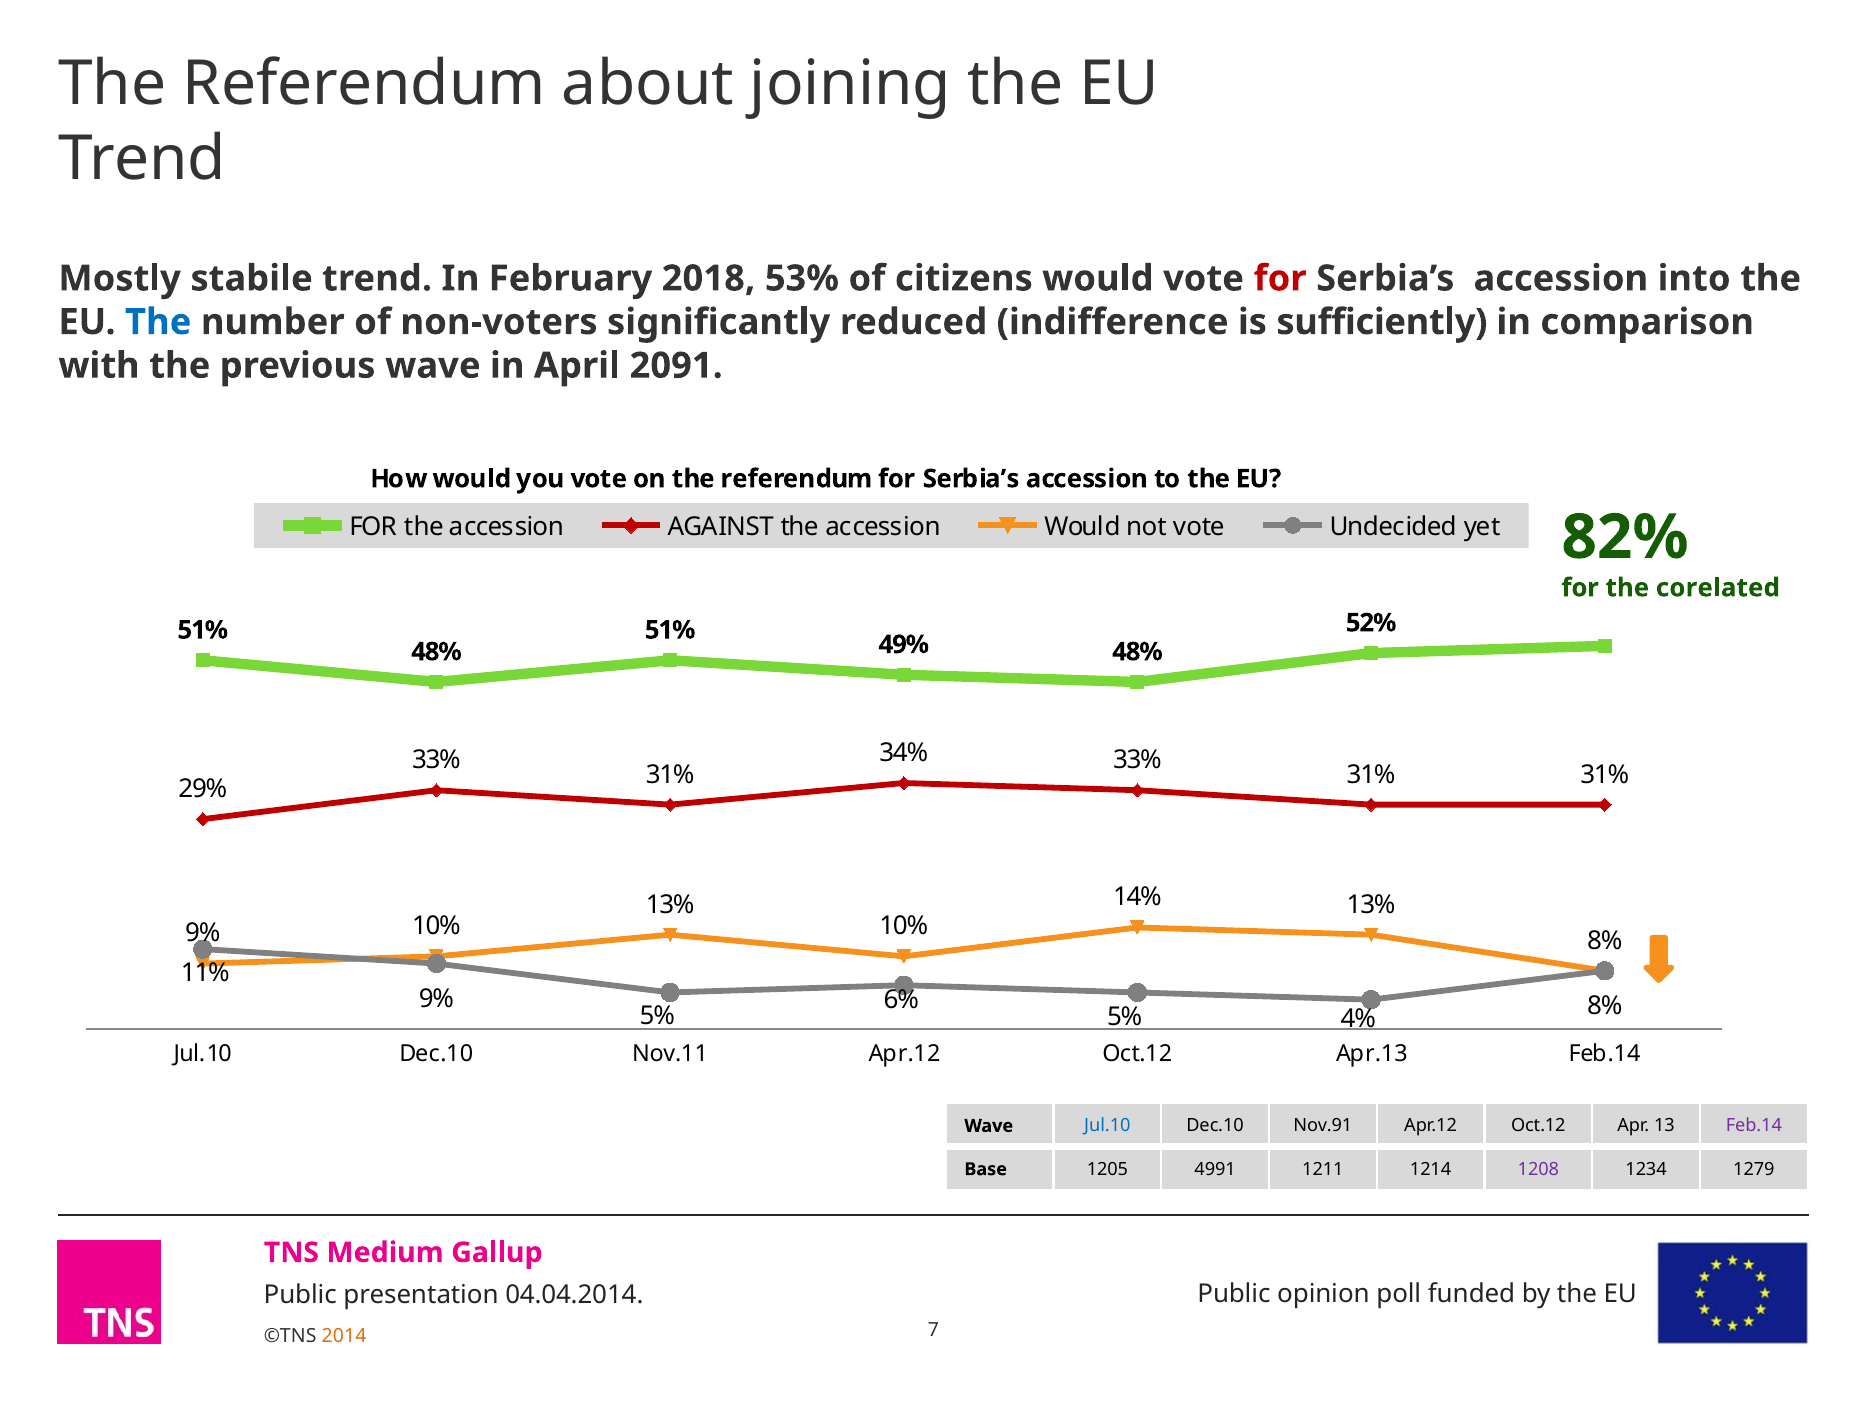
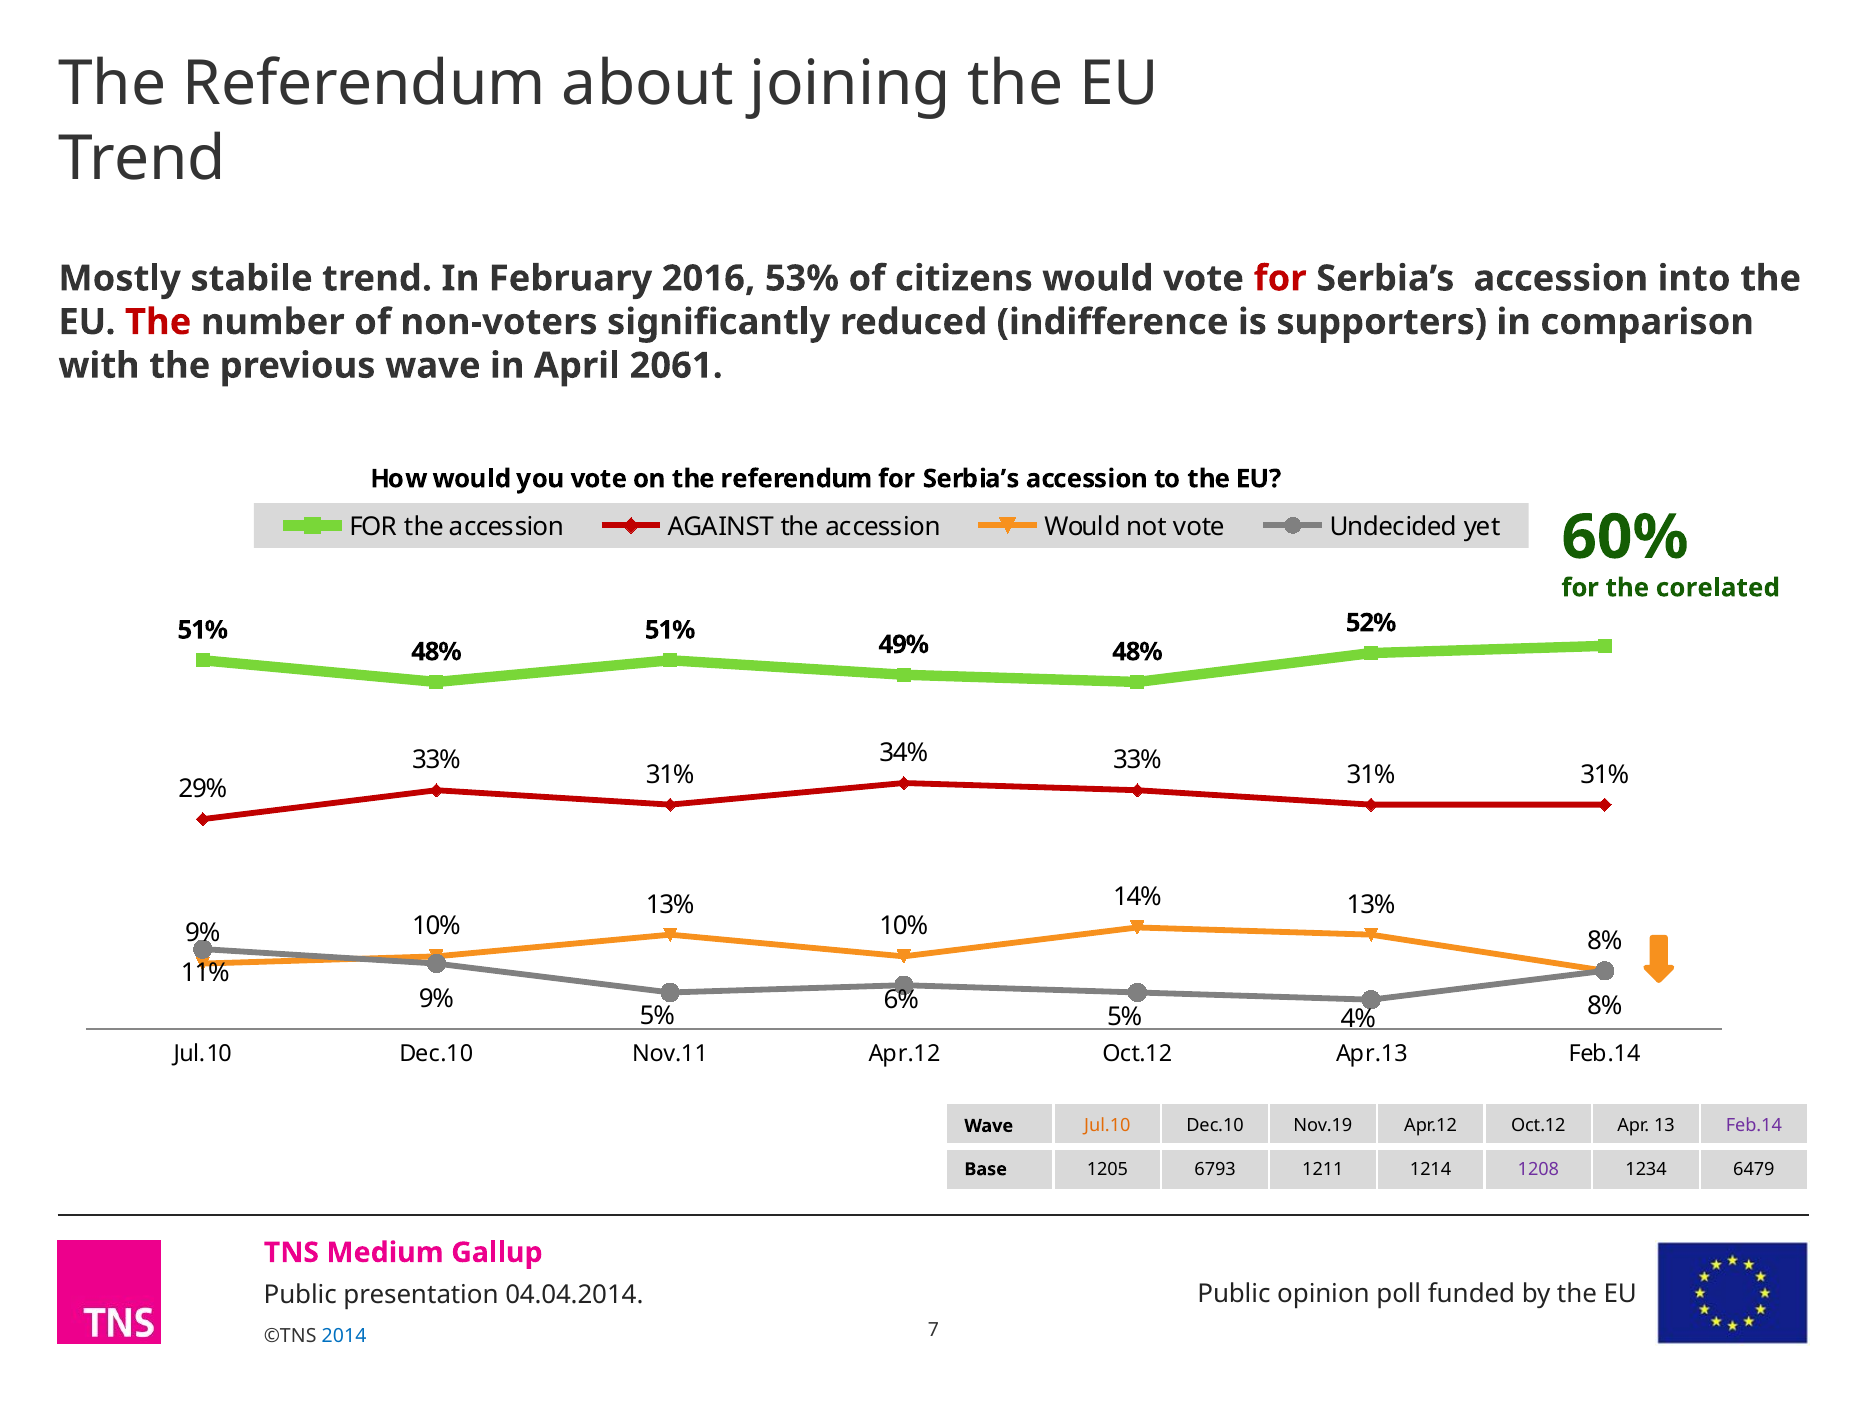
2018: 2018 -> 2016
The at (158, 322) colour: blue -> red
sufficiently: sufficiently -> supporters
2091: 2091 -> 2061
82%: 82% -> 60%
Jul.10 at (1107, 1126) colour: blue -> orange
Nov.91: Nov.91 -> Nov.19
4991: 4991 -> 6793
1279: 1279 -> 6479
2014 colour: orange -> blue
